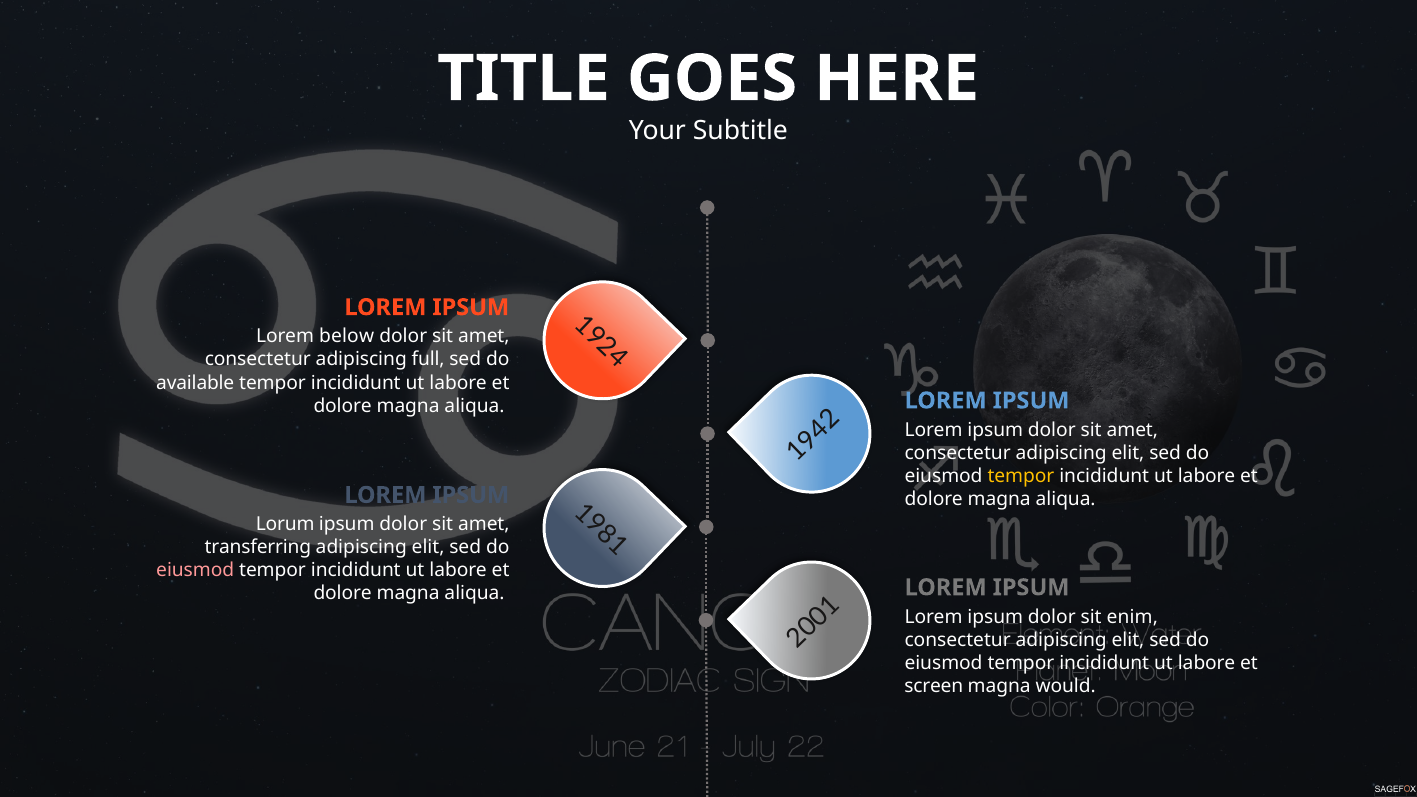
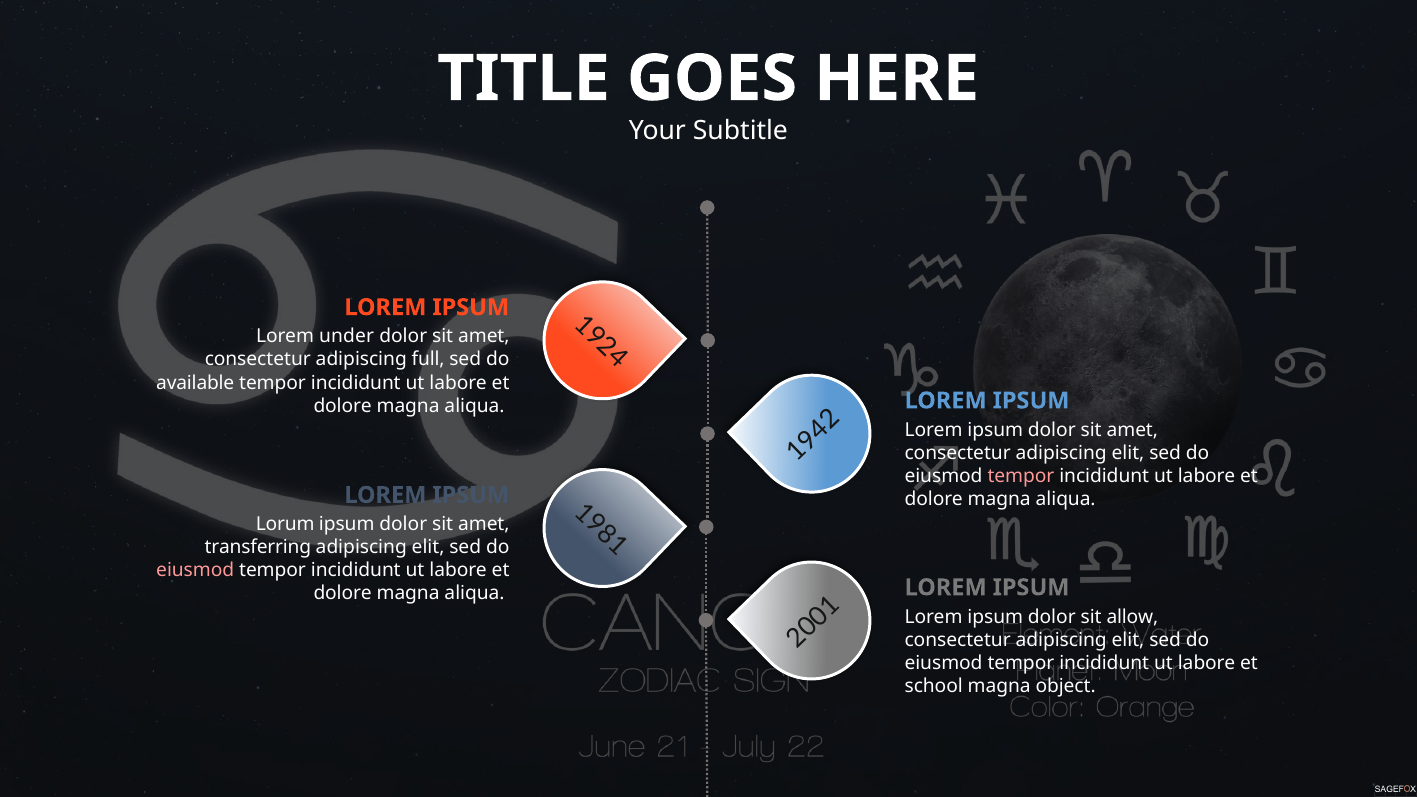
below: below -> under
tempor at (1021, 476) colour: yellow -> pink
enim: enim -> allow
screen: screen -> school
would: would -> object
